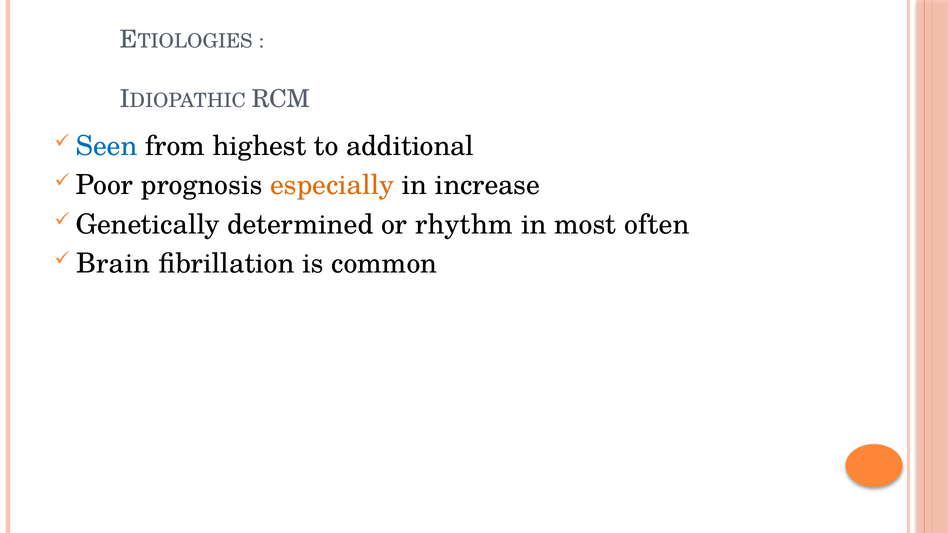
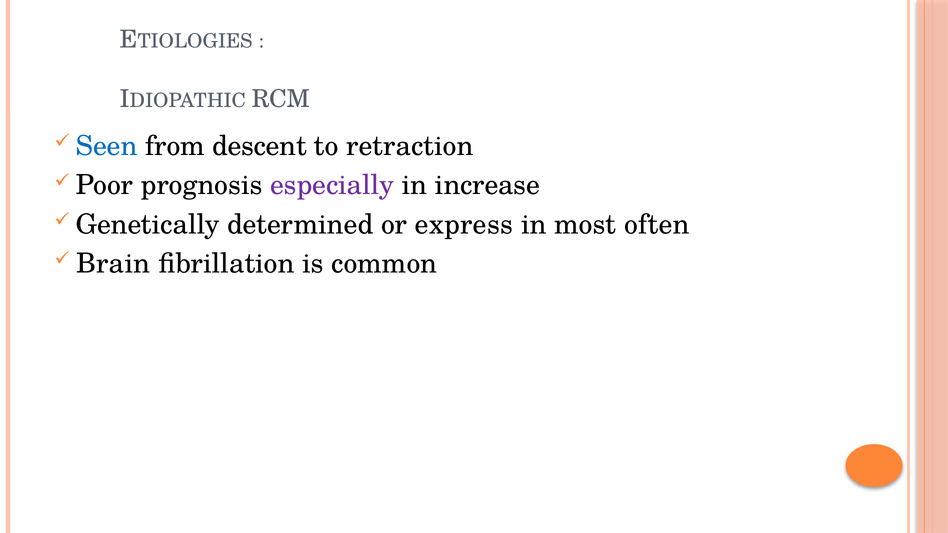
highest: highest -> descent
additional: additional -> retraction
especially colour: orange -> purple
rhythm: rhythm -> express
